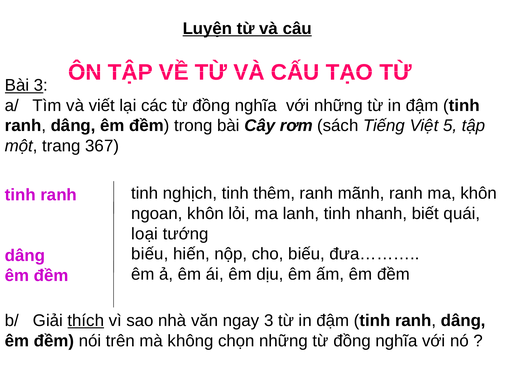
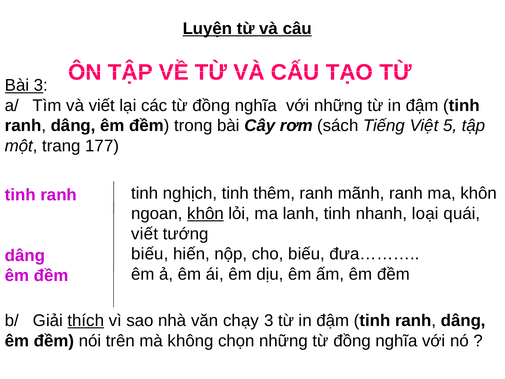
367: 367 -> 177
khôn at (206, 214) underline: none -> present
biết: biết -> loại
loại at (145, 234): loại -> viết
ngay: ngay -> chạy
